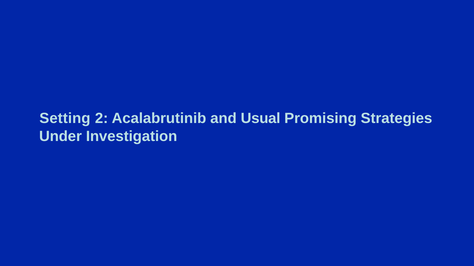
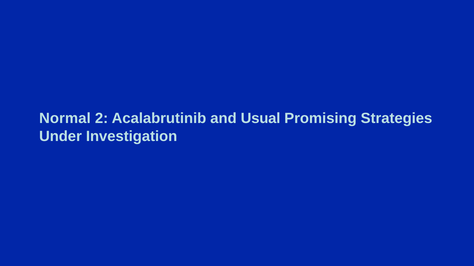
Setting: Setting -> Normal
